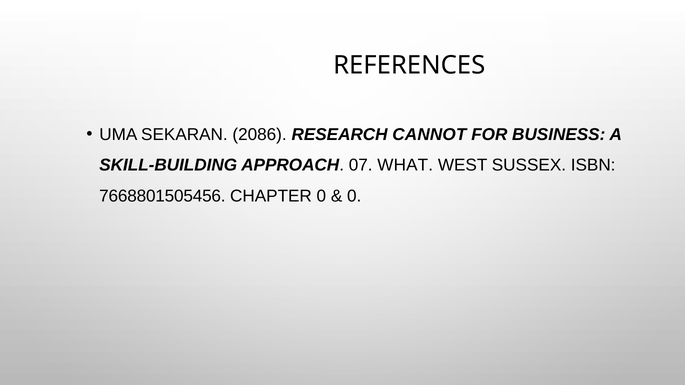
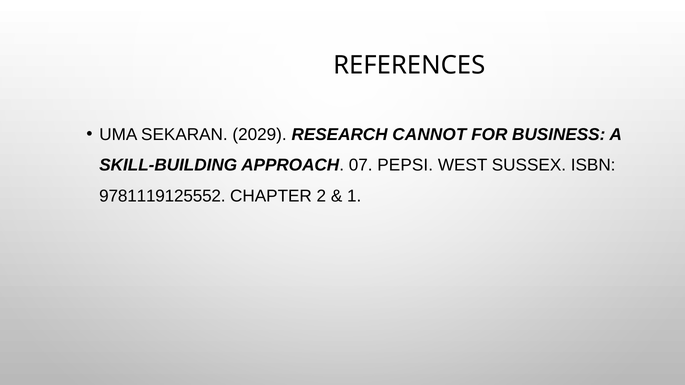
2086: 2086 -> 2029
WHAT: WHAT -> PEPSI
7668801505456: 7668801505456 -> 9781119125552
CHAPTER 0: 0 -> 2
0 at (354, 196): 0 -> 1
